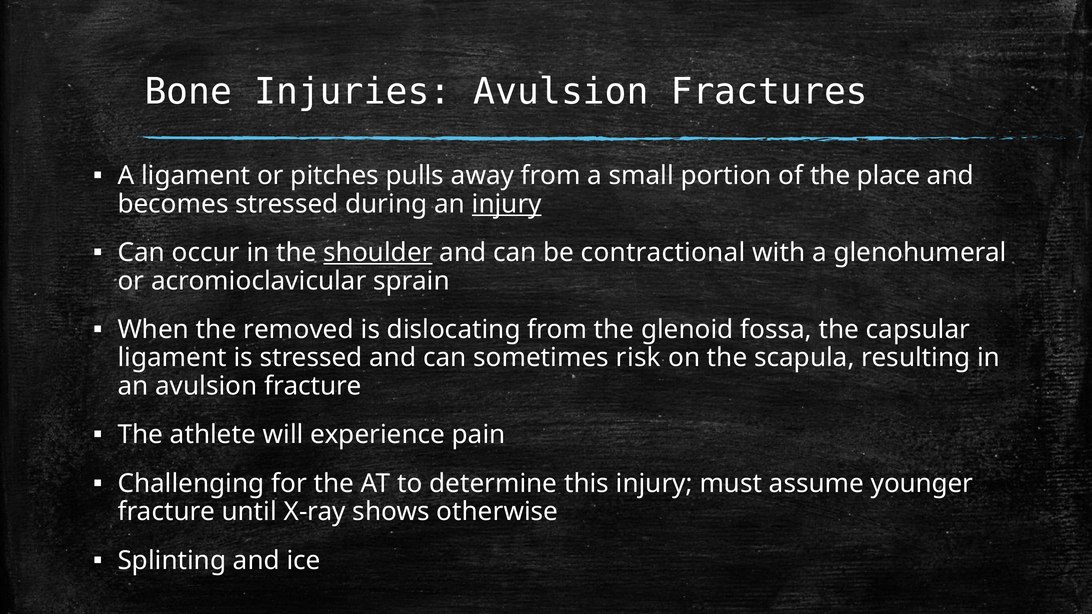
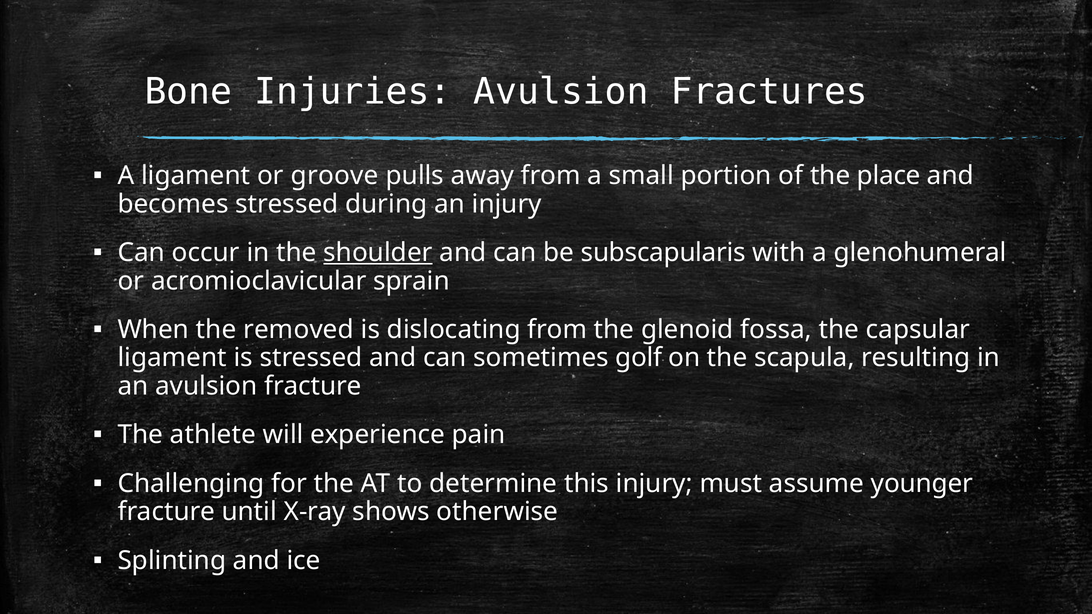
pitches: pitches -> groove
injury at (507, 204) underline: present -> none
contractional: contractional -> subscapularis
risk: risk -> golf
